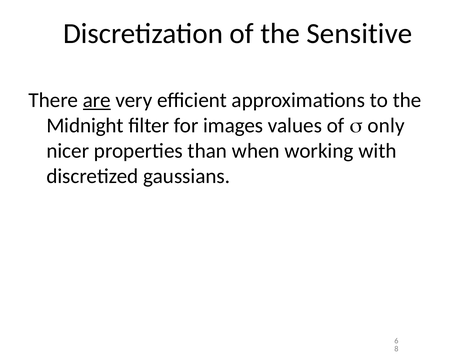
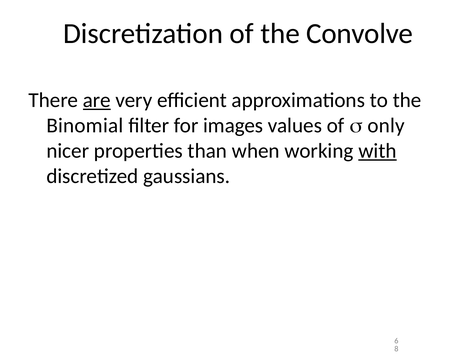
Sensitive: Sensitive -> Convolve
Midnight: Midnight -> Binomial
with underline: none -> present
